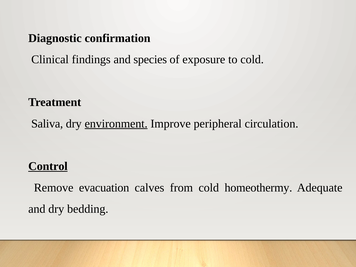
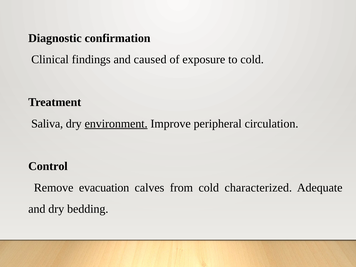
species: species -> caused
Control underline: present -> none
homeothermy: homeothermy -> characterized
